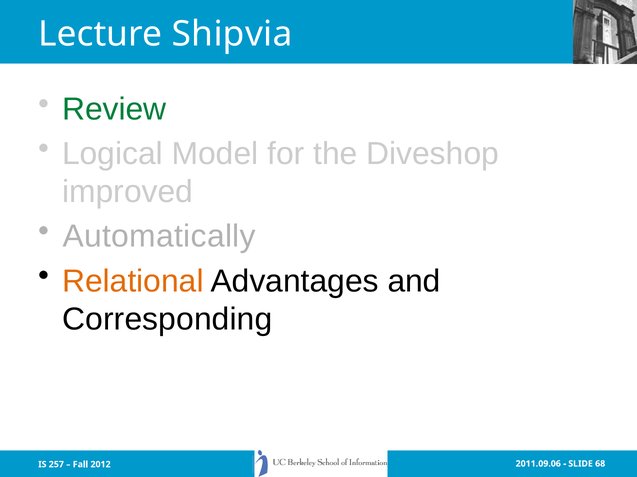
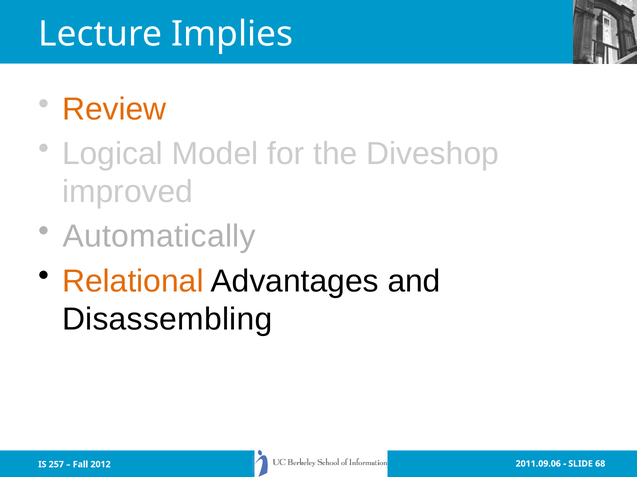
Shipvia: Shipvia -> Implies
Review colour: green -> orange
Corresponding: Corresponding -> Disassembling
